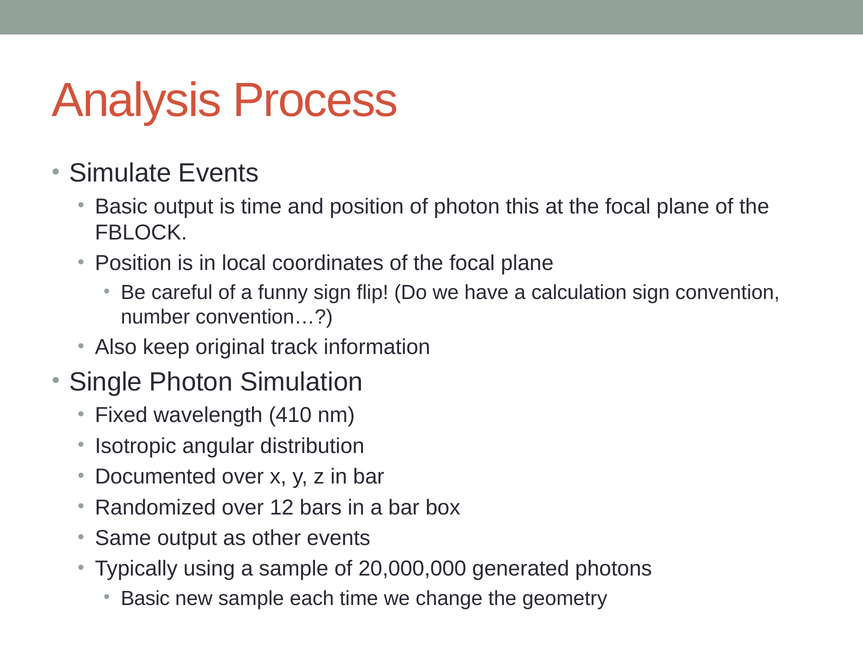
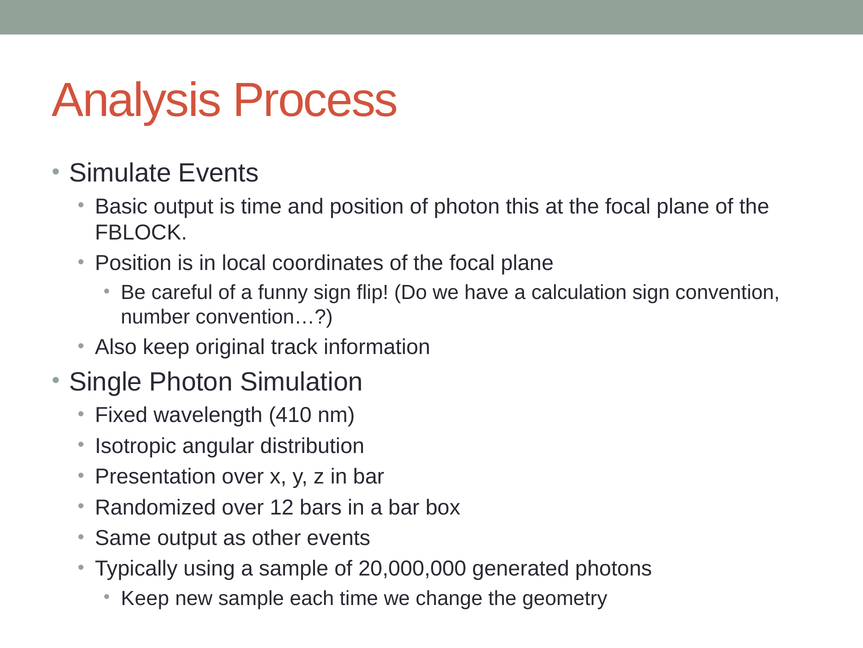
Documented: Documented -> Presentation
Basic at (145, 598): Basic -> Keep
